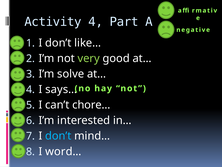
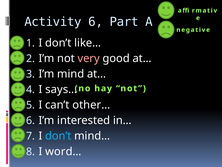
Activity 4: 4 -> 6
very colour: light green -> pink
solve: solve -> mind
chore…: chore… -> other…
